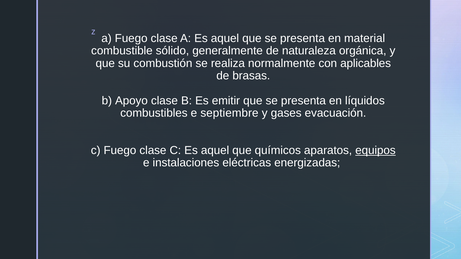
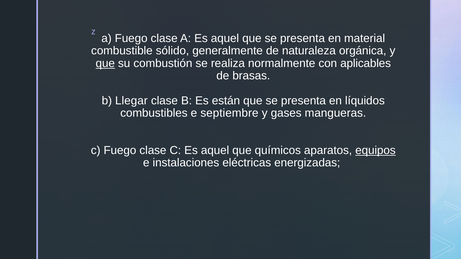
que at (105, 63) underline: none -> present
Apoyo: Apoyo -> Llegar
emitir: emitir -> están
evacuación: evacuación -> mangueras
